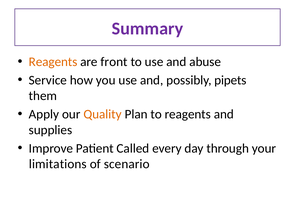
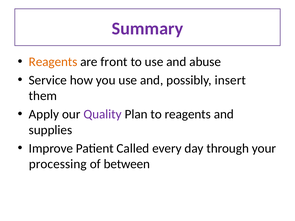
pipets: pipets -> insert
Quality colour: orange -> purple
limitations: limitations -> processing
scenario: scenario -> between
